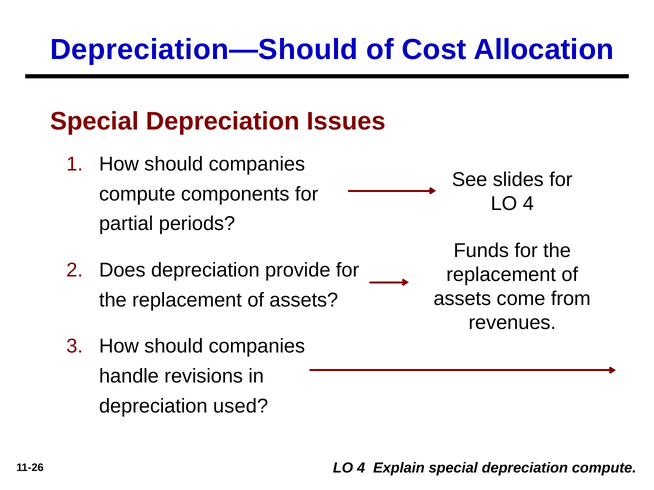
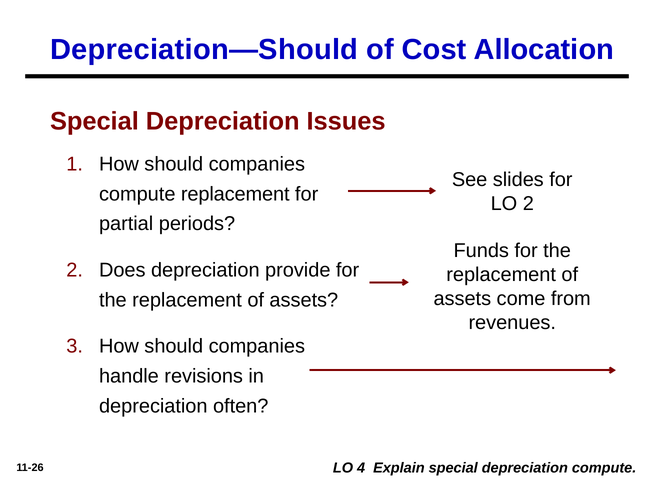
compute components: components -> replacement
4 at (528, 204): 4 -> 2
used: used -> often
